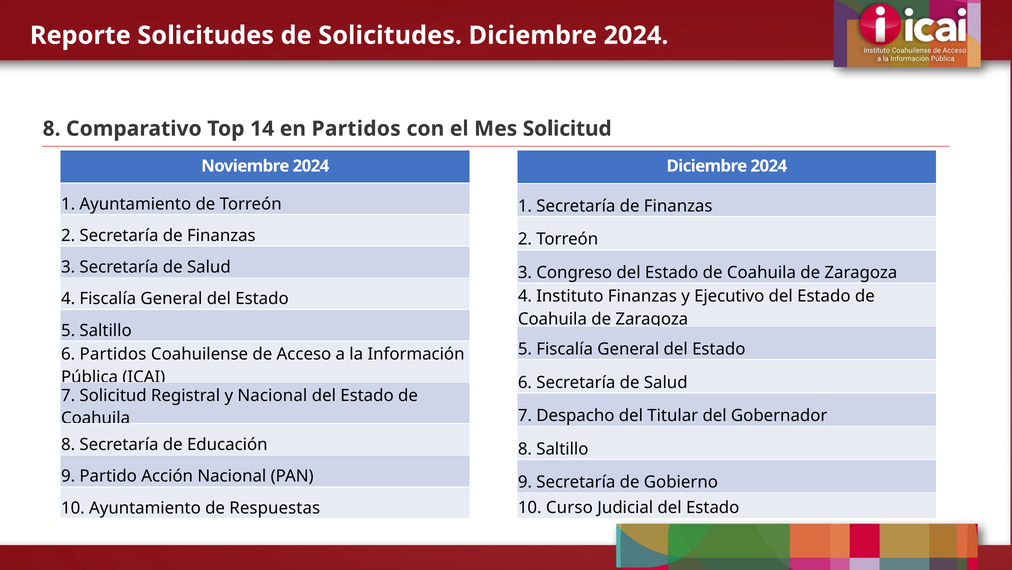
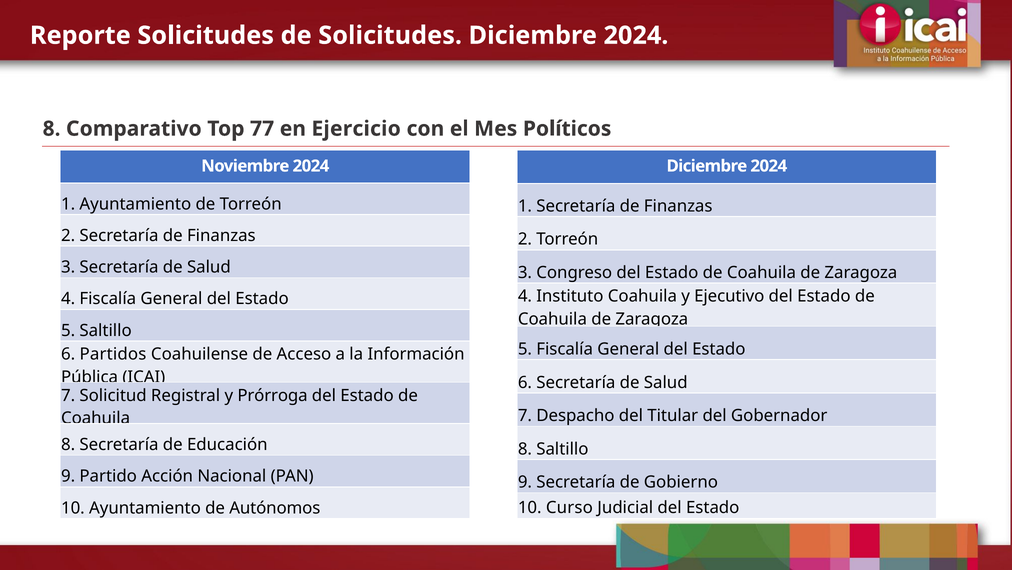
14: 14 -> 77
en Partidos: Partidos -> Ejercicio
Mes Solicitud: Solicitud -> Políticos
Instituto Finanzas: Finanzas -> Coahuila
y Nacional: Nacional -> Prórroga
Respuestas: Respuestas -> Autónomos
